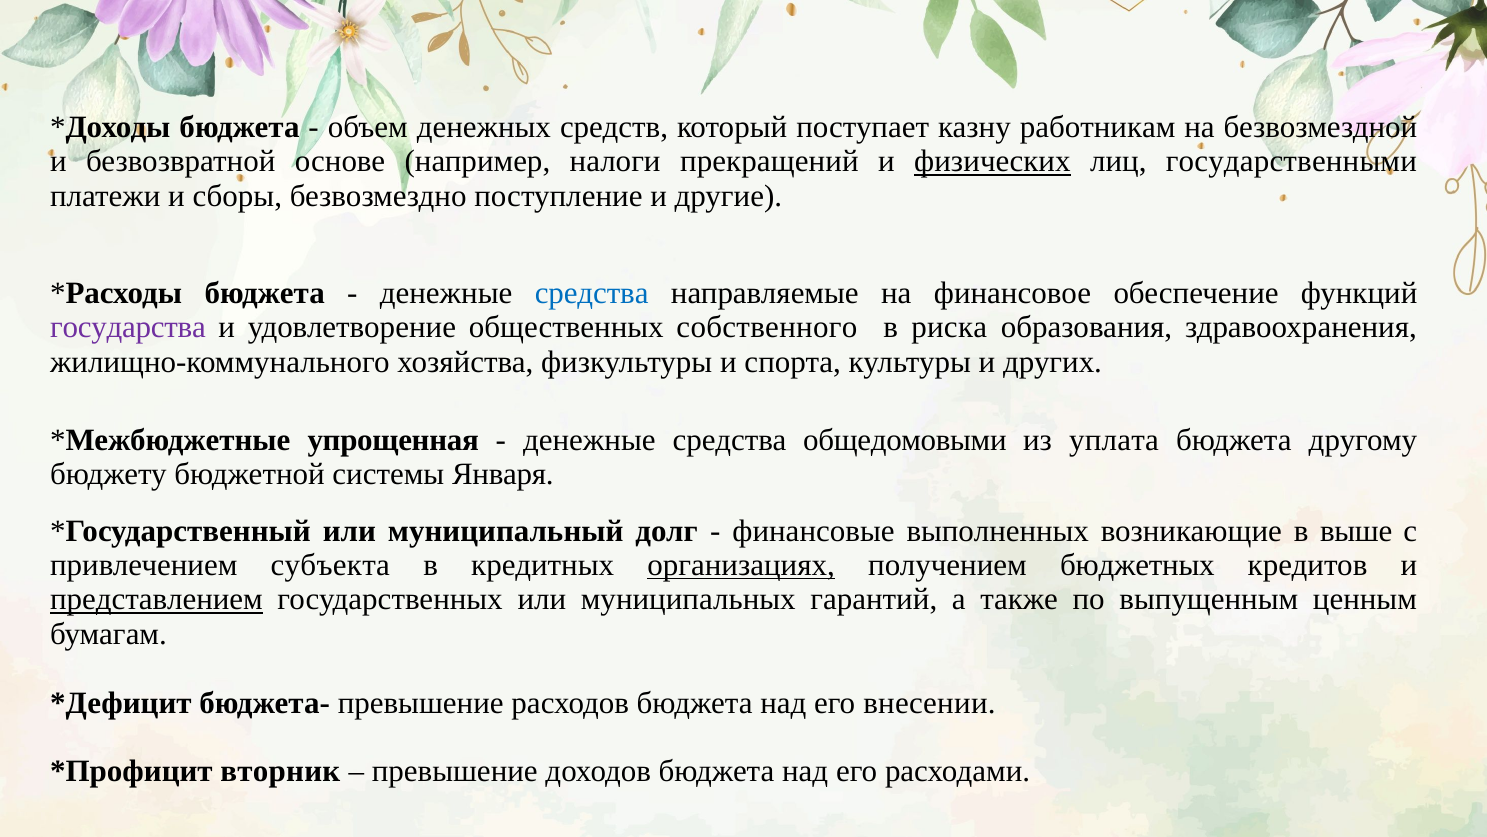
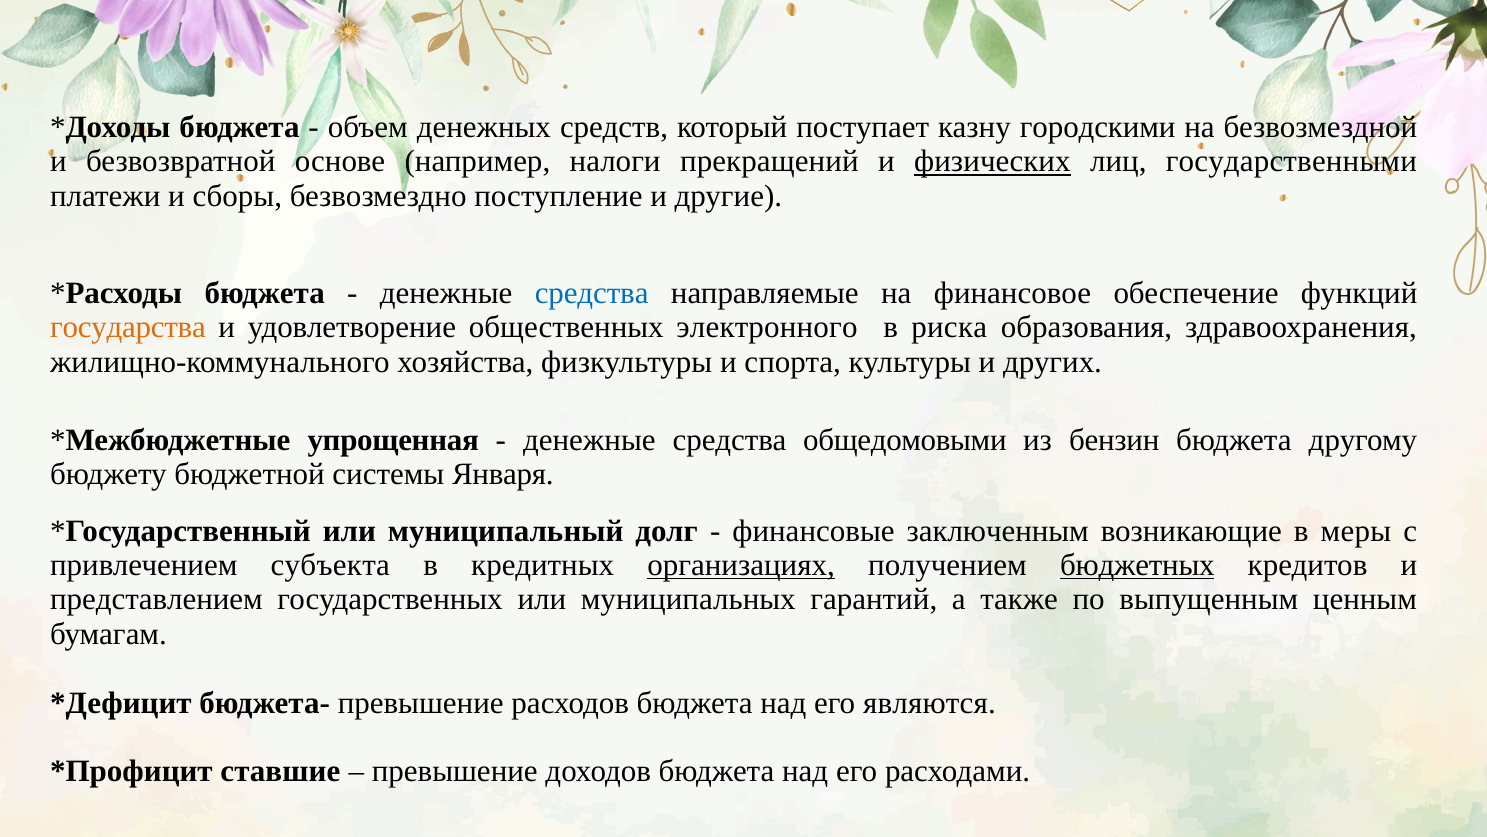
работникам: работникам -> городскими
государства colour: purple -> orange
собственного: собственного -> электронного
уплата: уплата -> бензин
выполненных: выполненных -> заключенным
выше: выше -> меры
бюджетных underline: none -> present
представлением underline: present -> none
внесении: внесении -> являются
вторник: вторник -> ставшие
